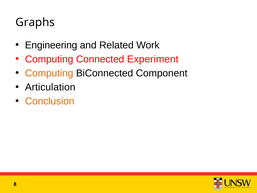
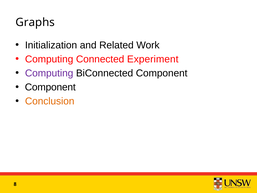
Engineering: Engineering -> Initialization
Computing at (49, 73) colour: orange -> purple
Articulation at (50, 87): Articulation -> Component
